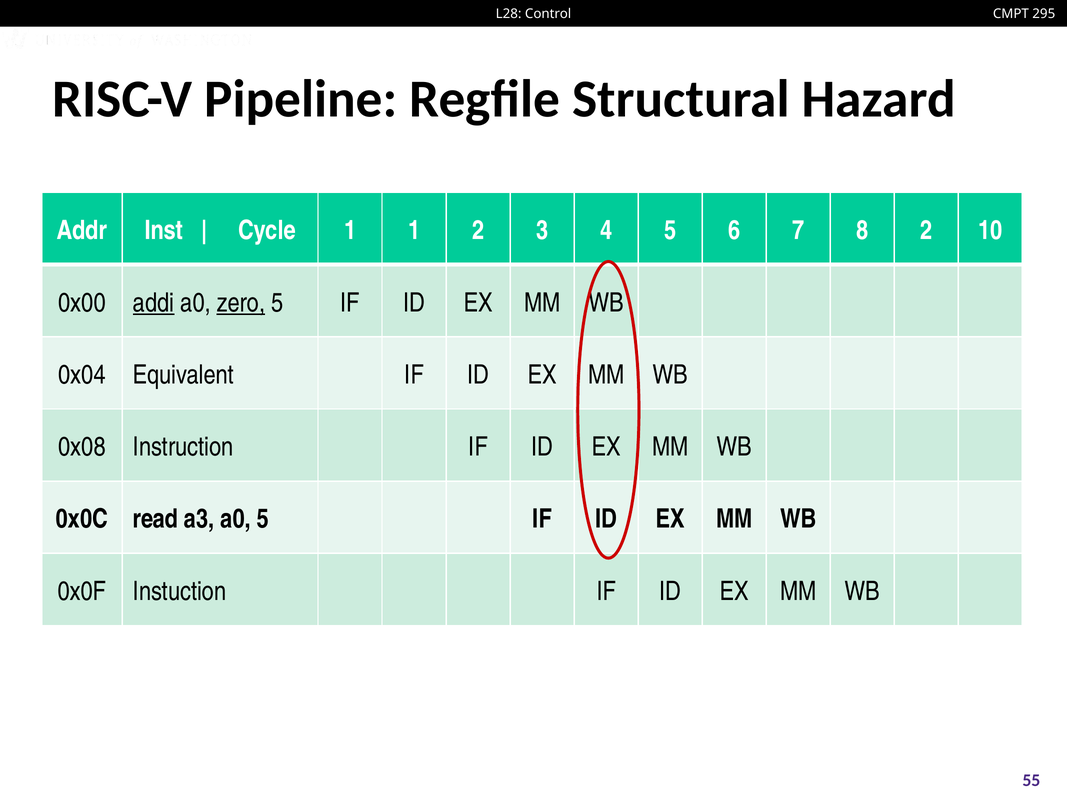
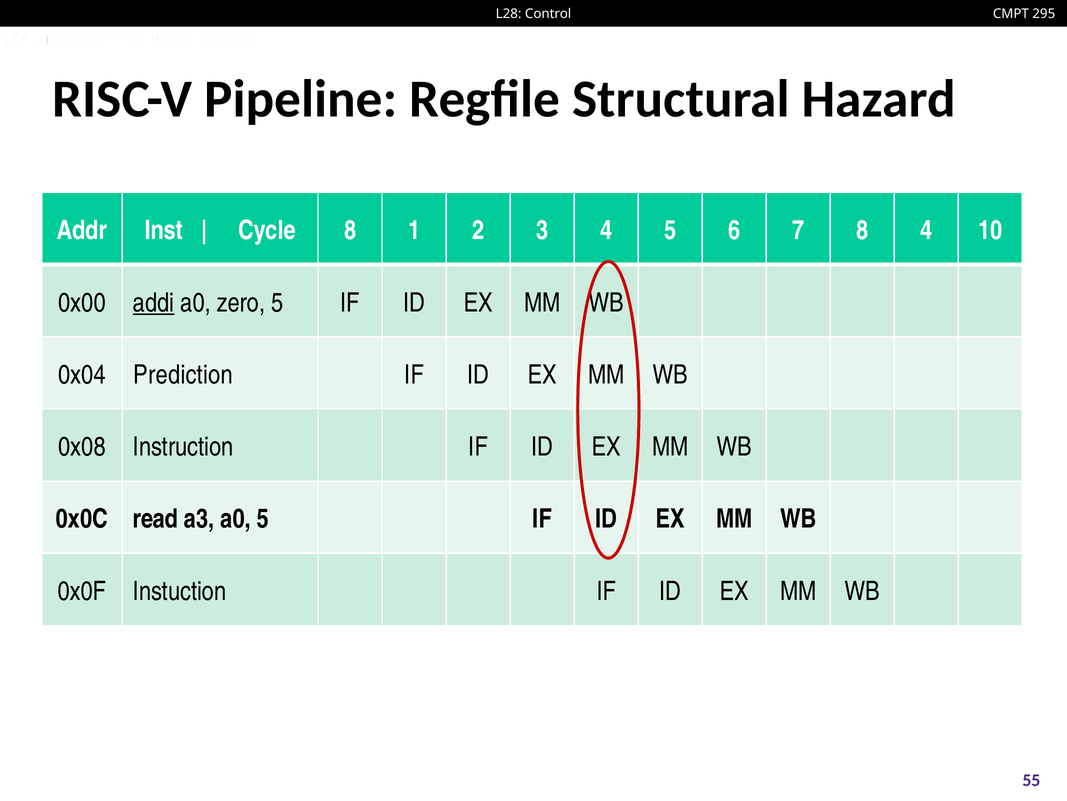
Cycle 1: 1 -> 8
8 2: 2 -> 4
zero underline: present -> none
Equivalent: Equivalent -> Prediction
